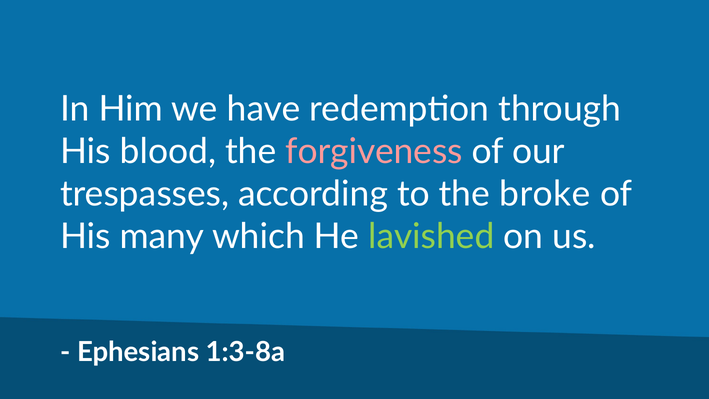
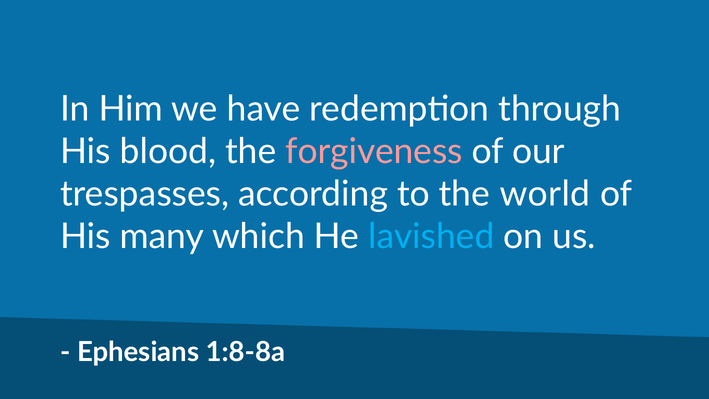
broke: broke -> world
lavished colour: light green -> light blue
1:3-8a: 1:3-8a -> 1:8-8a
